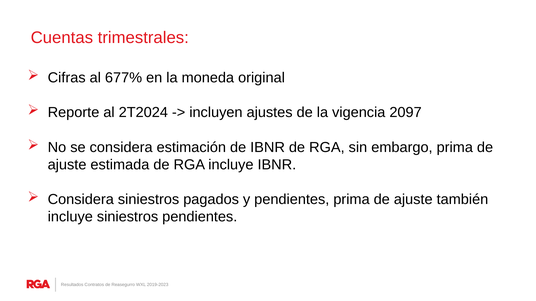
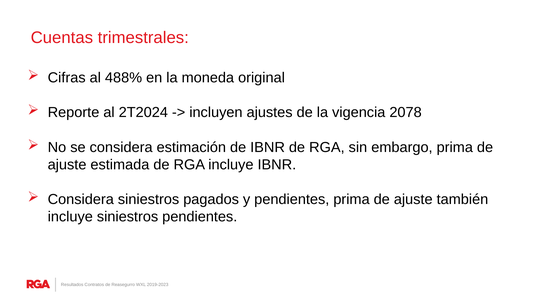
677%: 677% -> 488%
2097: 2097 -> 2078
